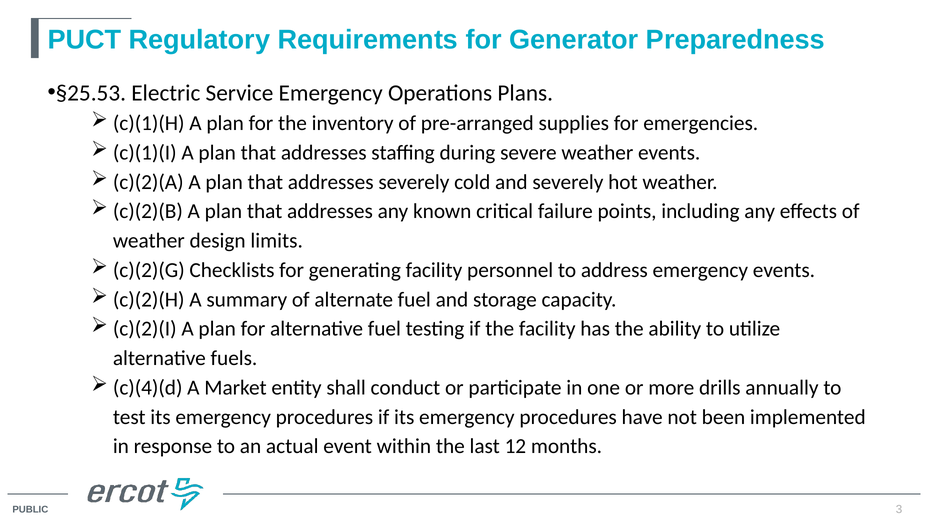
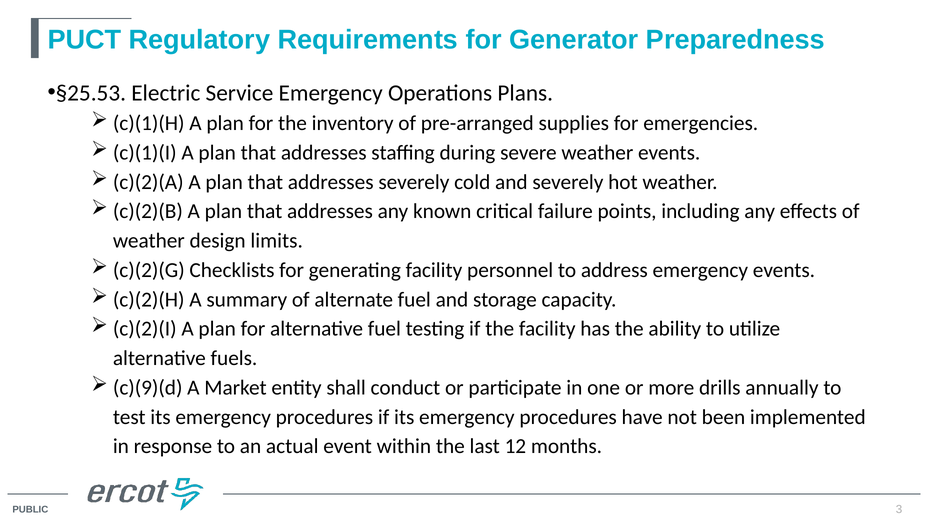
c)(4)(d: c)(4)(d -> c)(9)(d
